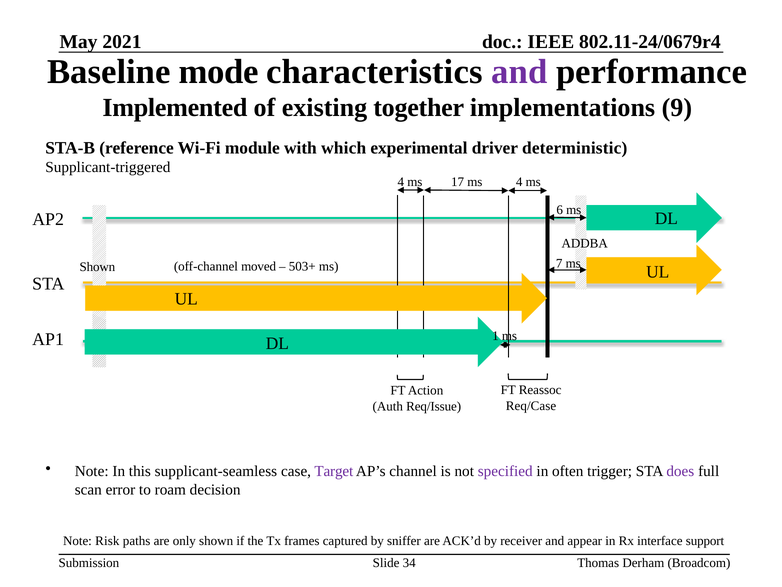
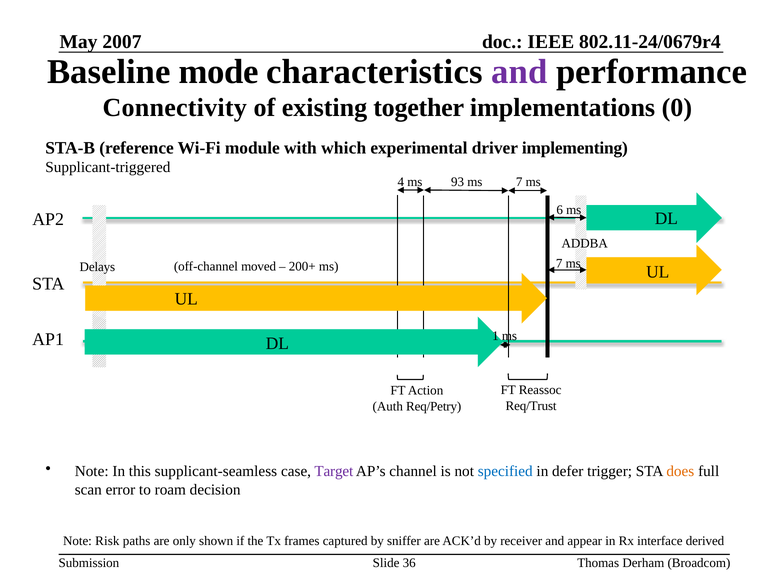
2021: 2021 -> 2007
Implemented: Implemented -> Connectivity
9: 9 -> 0
deterministic: deterministic -> implementing
17: 17 -> 93
ms 4: 4 -> 7
503+: 503+ -> 200+
Shown at (97, 267): Shown -> Delays
Req/Case: Req/Case -> Req/Trust
Req/Issue: Req/Issue -> Req/Petry
specified colour: purple -> blue
often: often -> defer
does colour: purple -> orange
support: support -> derived
34: 34 -> 36
